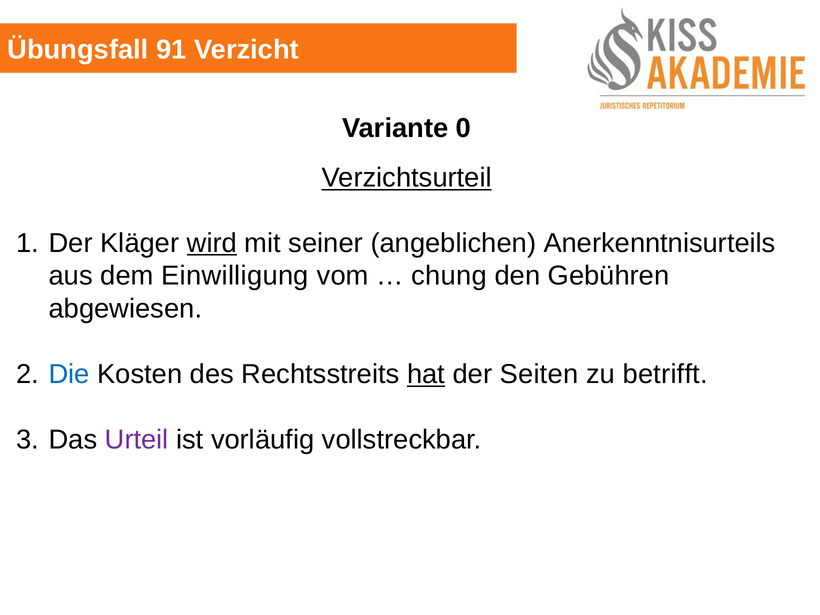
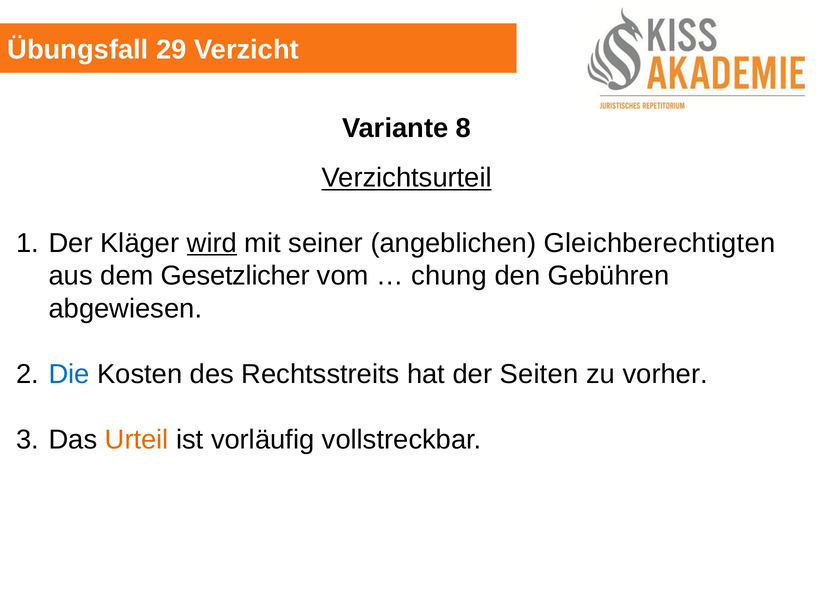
91: 91 -> 29
0: 0 -> 8
Anerkenntnisurteils: Anerkenntnisurteils -> Gleichberechtigten
Einwilligung: Einwilligung -> Gesetzlicher
hat underline: present -> none
betrifft: betrifft -> vorher
Urteil colour: purple -> orange
